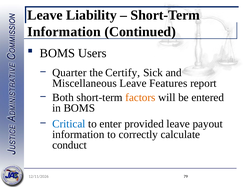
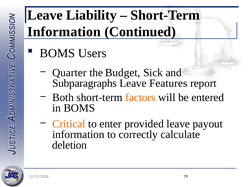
Certify: Certify -> Budget
Miscellaneous: Miscellaneous -> Subparagraphs
Critical colour: blue -> orange
conduct: conduct -> deletion
